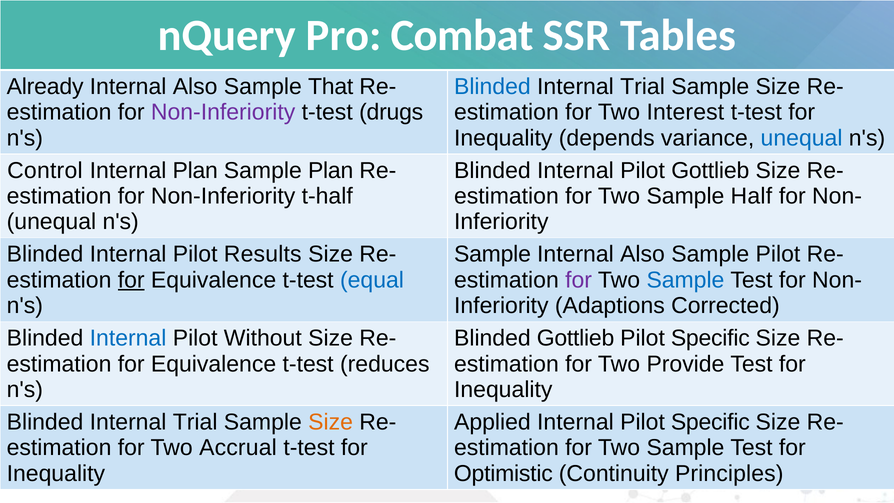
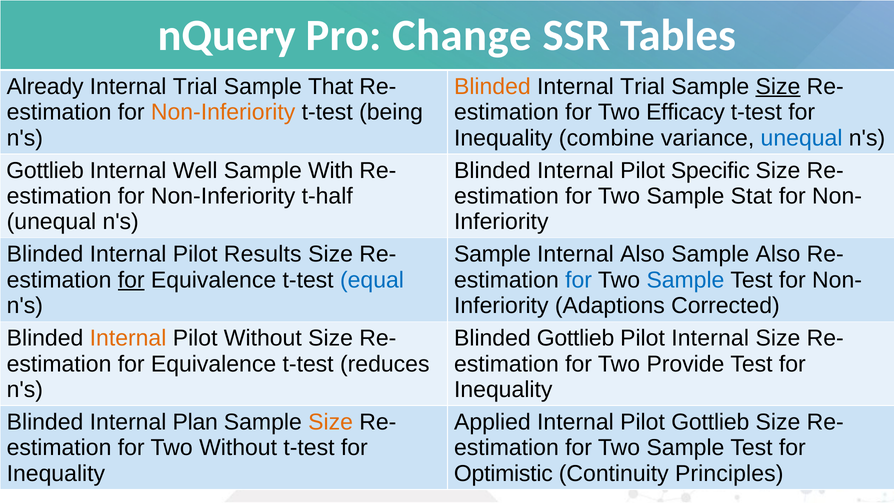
Combat: Combat -> Change
Also at (195, 87): Also -> Trial
Blinded at (492, 87) colour: blue -> orange
Size at (778, 87) underline: none -> present
Non-Inferiority at (223, 112) colour: purple -> orange
drugs: drugs -> being
Interest: Interest -> Efficacy
depends: depends -> combine
Control at (45, 170): Control -> Gottlieb
Internal Plan: Plan -> Well
Sample Plan: Plan -> With
Pilot Gottlieb: Gottlieb -> Specific
Half: Half -> Stat
Sample Pilot: Pilot -> Also
for at (579, 280) colour: purple -> blue
Internal at (128, 338) colour: blue -> orange
Specific at (710, 338): Specific -> Internal
Trial at (195, 422): Trial -> Plan
Internal Pilot Specific: Specific -> Gottlieb
Two Accrual: Accrual -> Without
